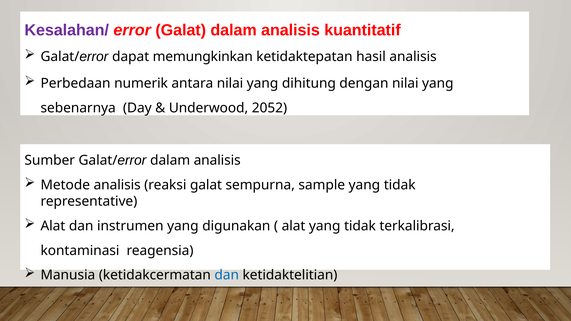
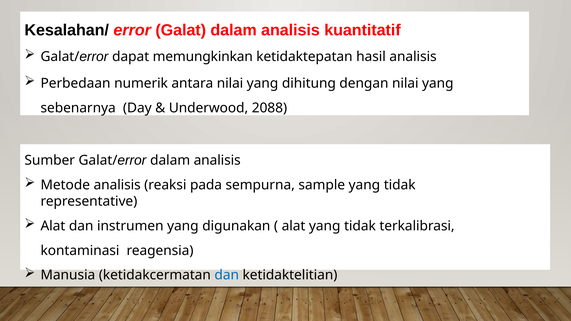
Kesalahan/ colour: purple -> black
2052: 2052 -> 2088
reaksi galat: galat -> pada
